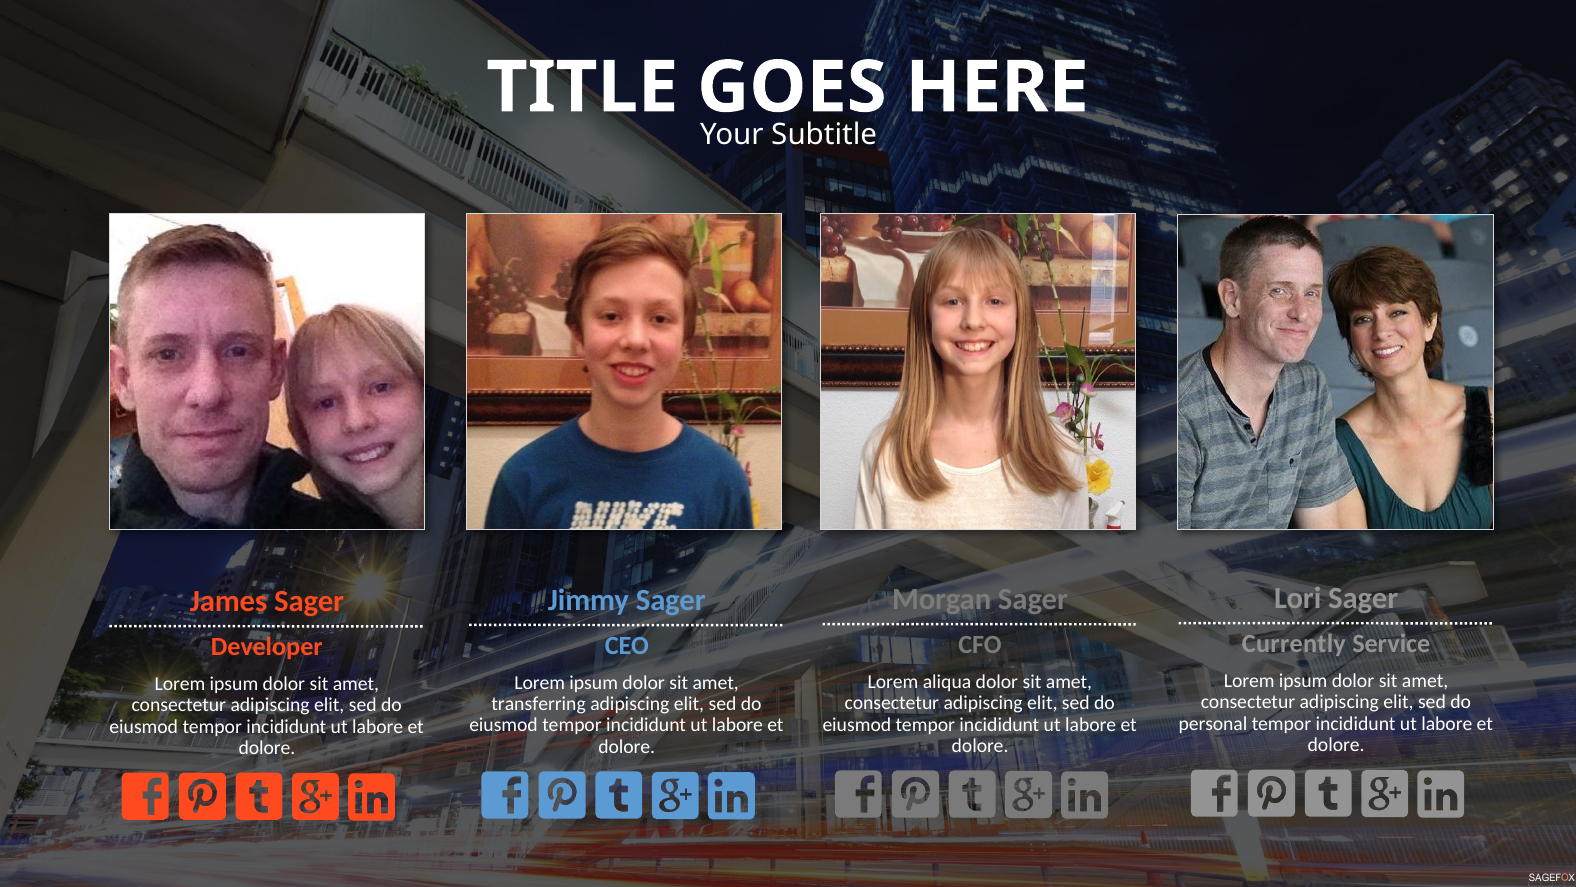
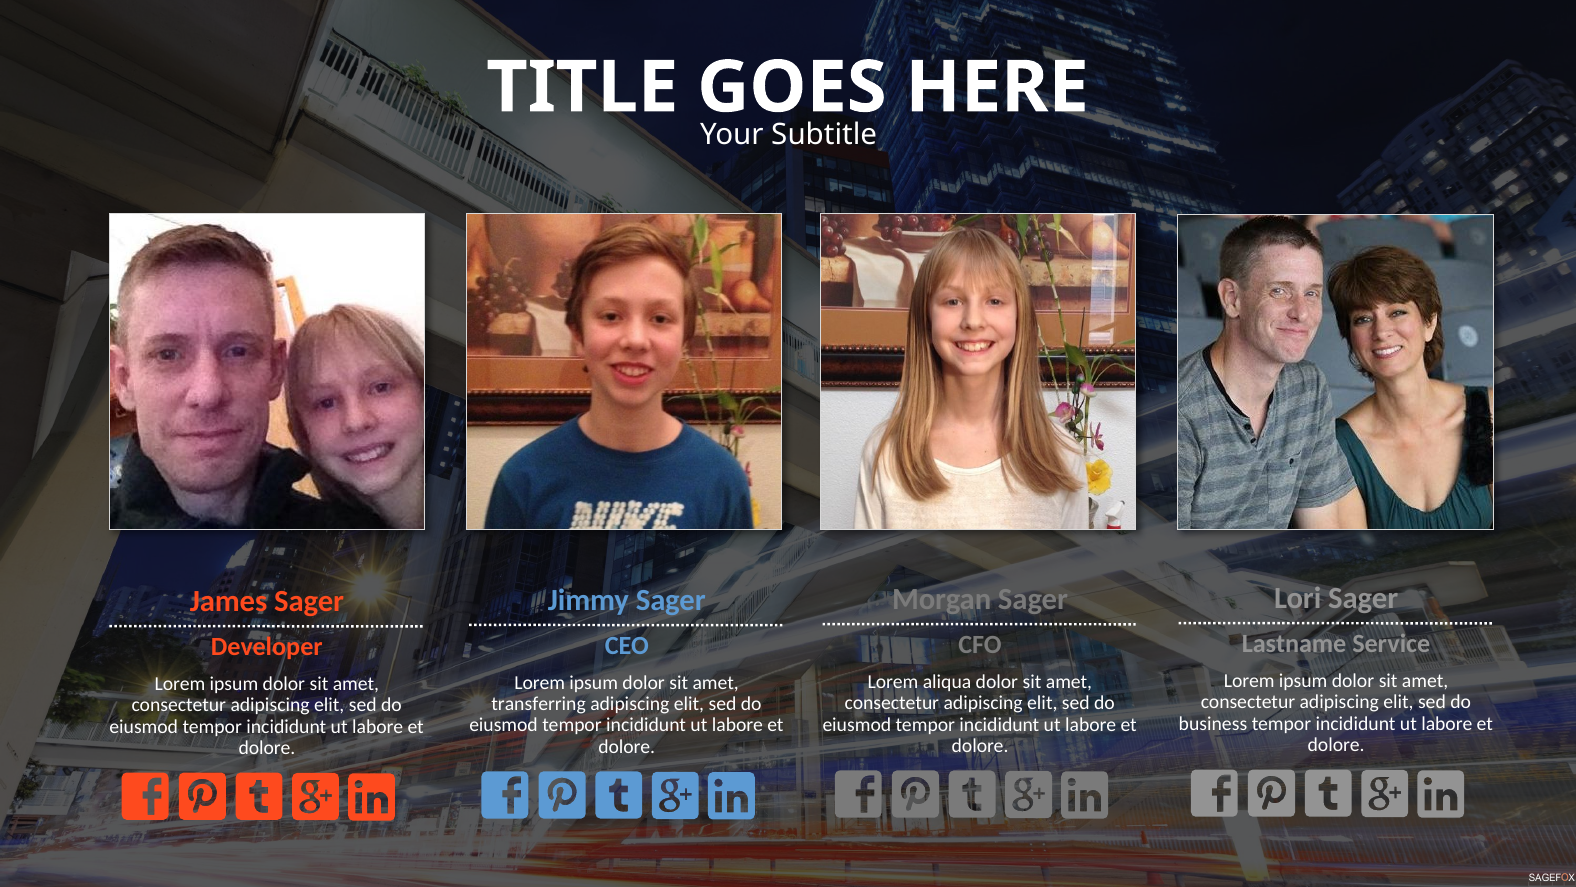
Currently: Currently -> Lastname
personal: personal -> business
